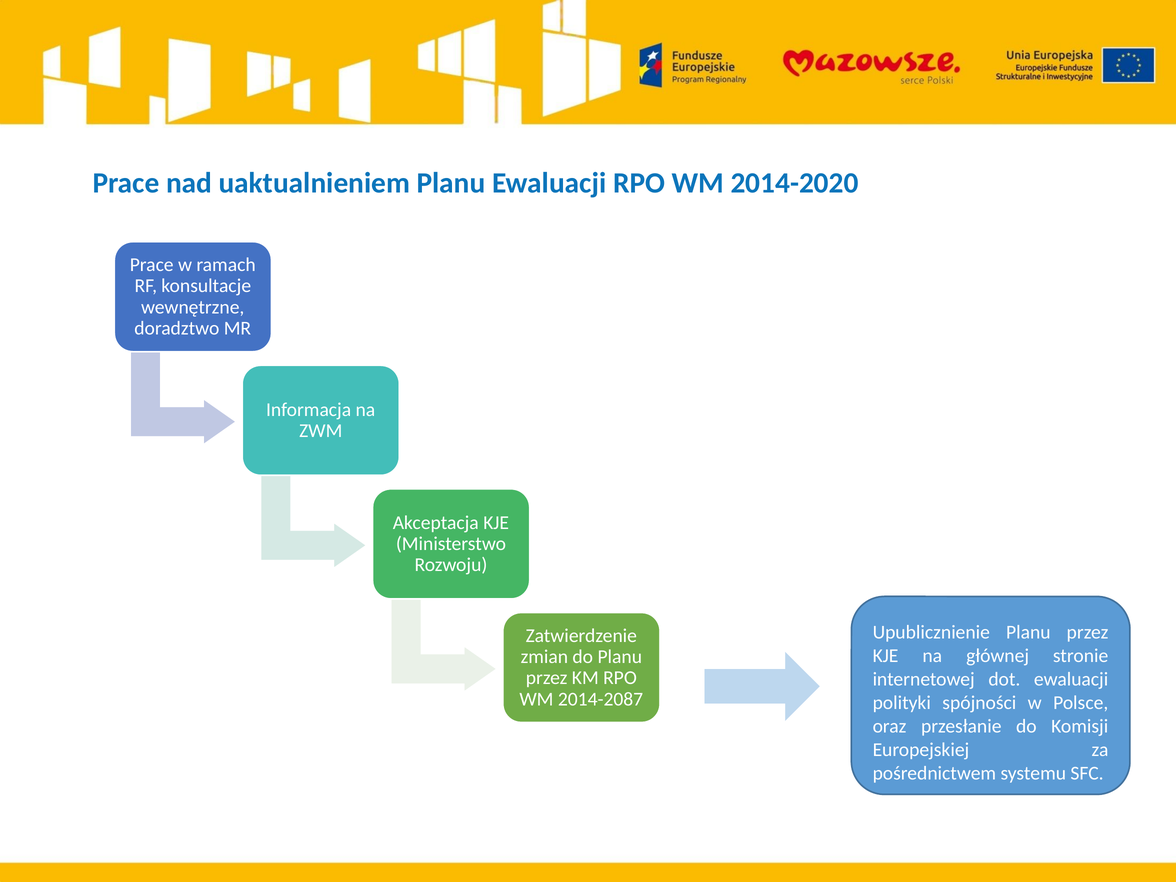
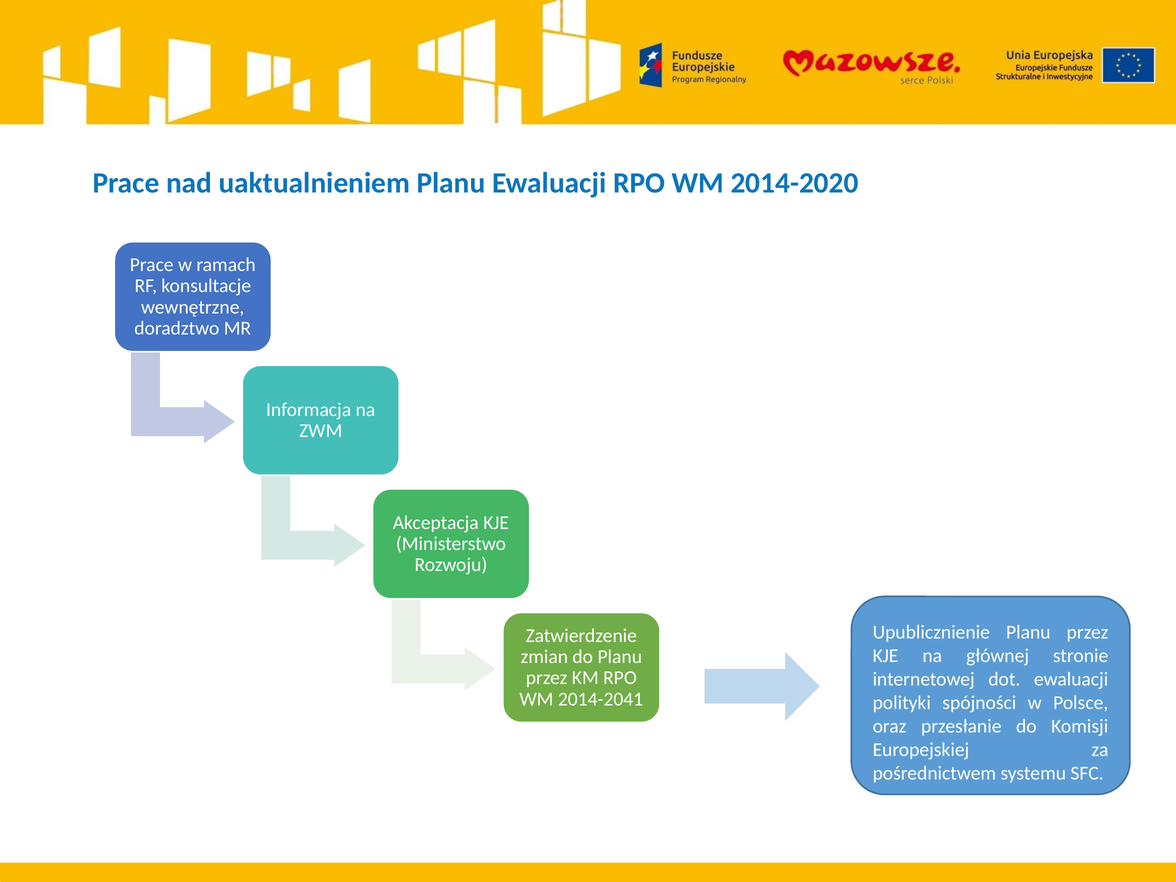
2014-2087: 2014-2087 -> 2014-2041
